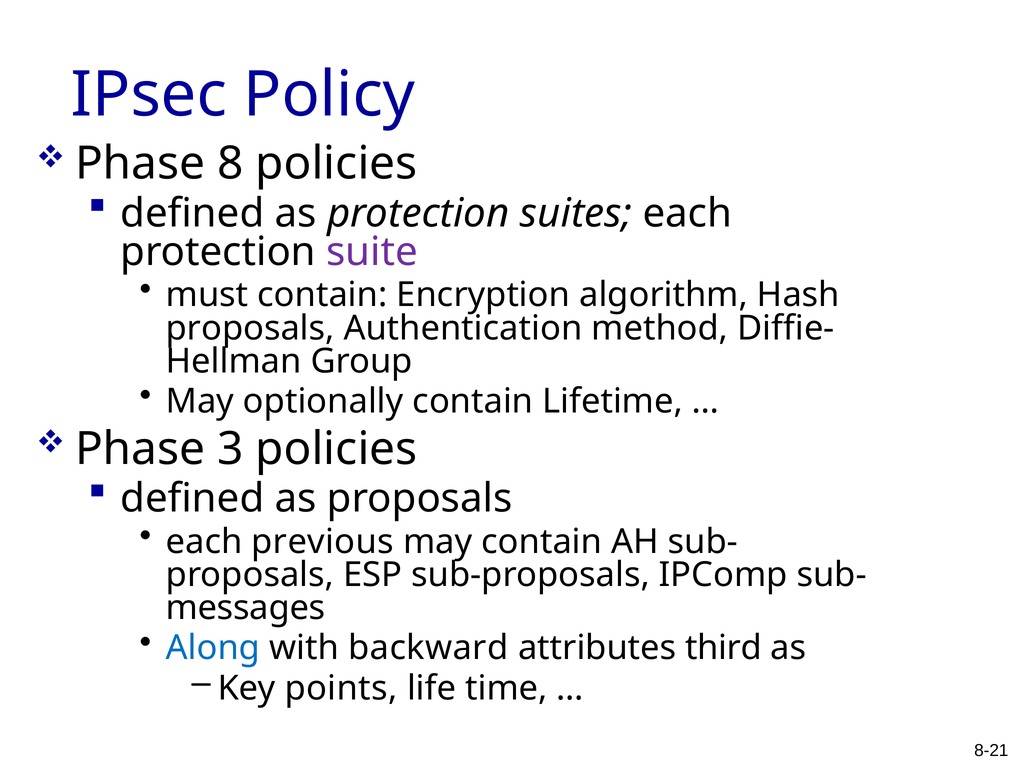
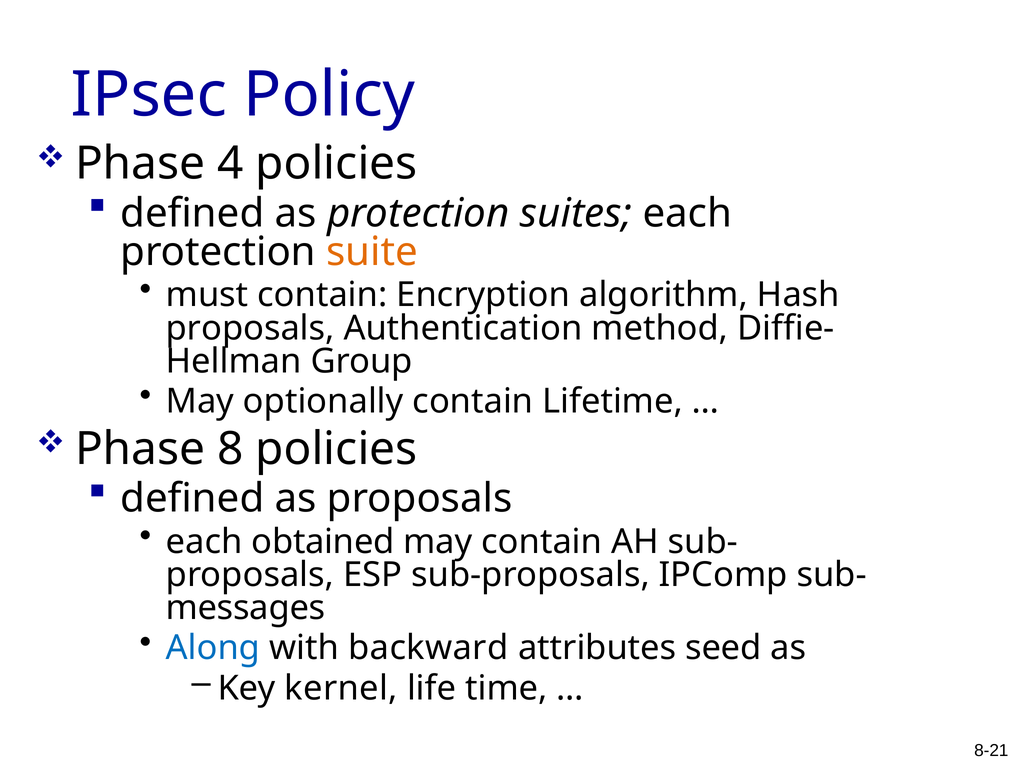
8: 8 -> 4
suite colour: purple -> orange
3: 3 -> 8
previous: previous -> obtained
third: third -> seed
points: points -> kernel
